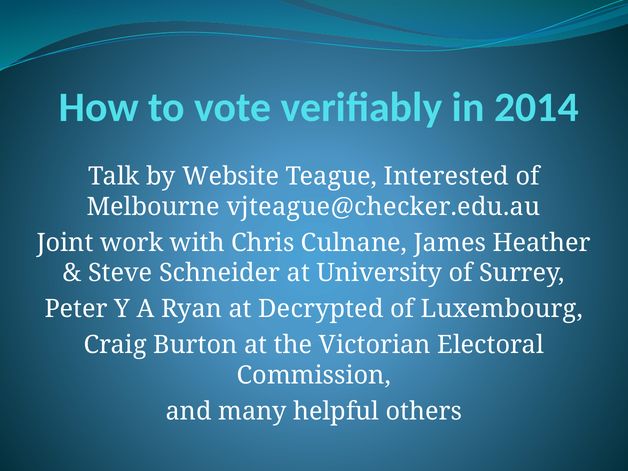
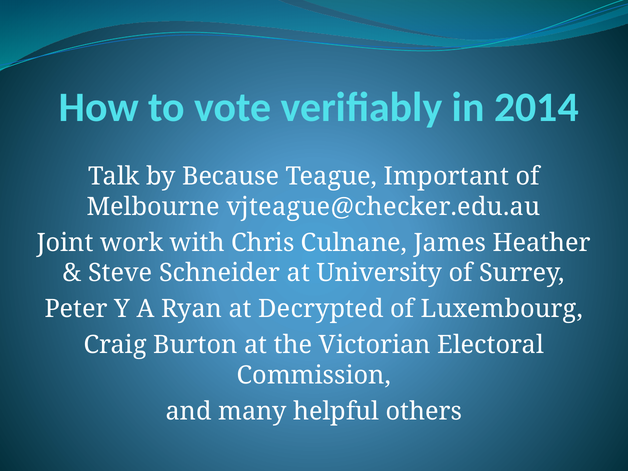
Website: Website -> Because
Interested: Interested -> Important
